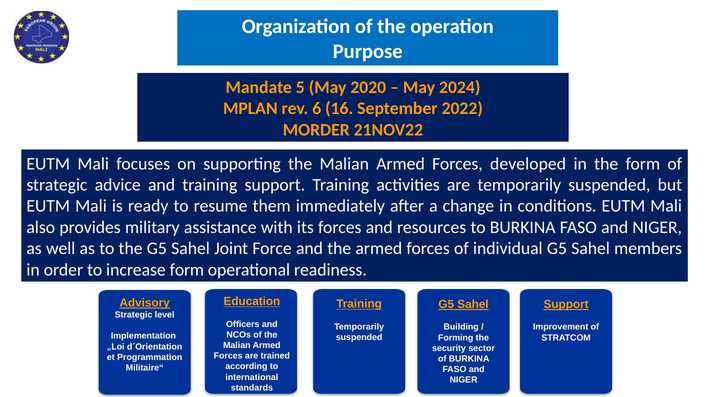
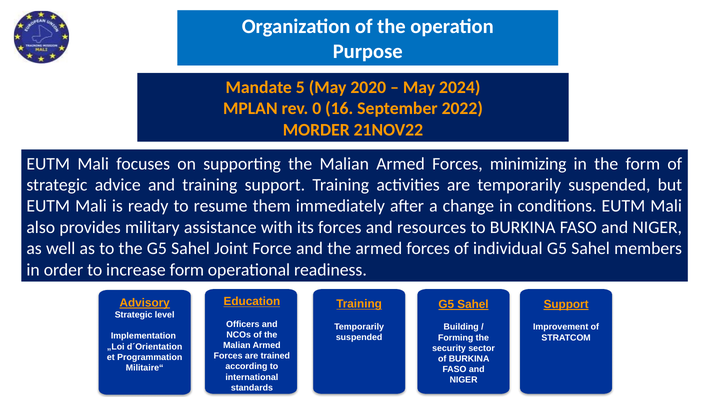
6: 6 -> 0
developed: developed -> minimizing
